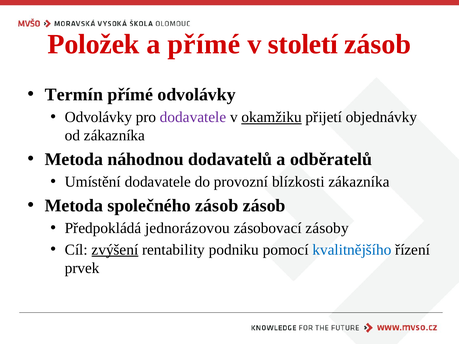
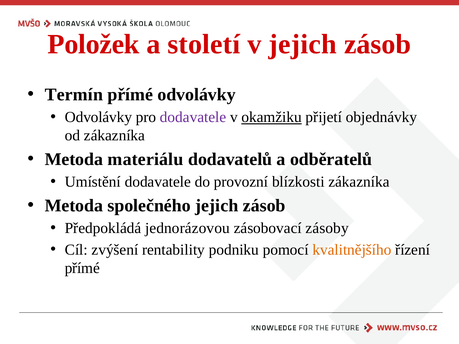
a přímé: přímé -> století
v století: století -> jejich
náhodnou: náhodnou -> materiálu
společného zásob: zásob -> jejich
zvýšení underline: present -> none
kvalitnějšího colour: blue -> orange
prvek at (82, 268): prvek -> přímé
